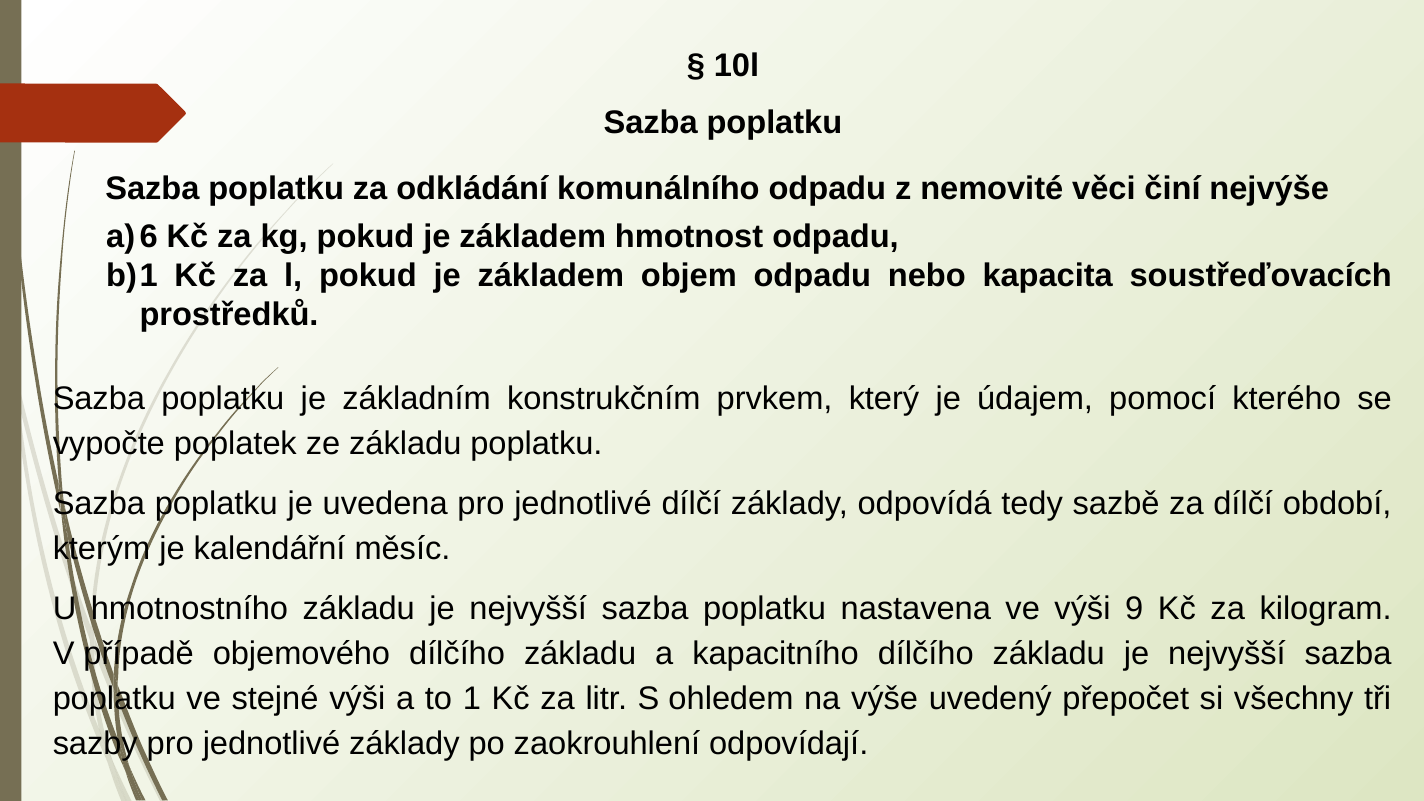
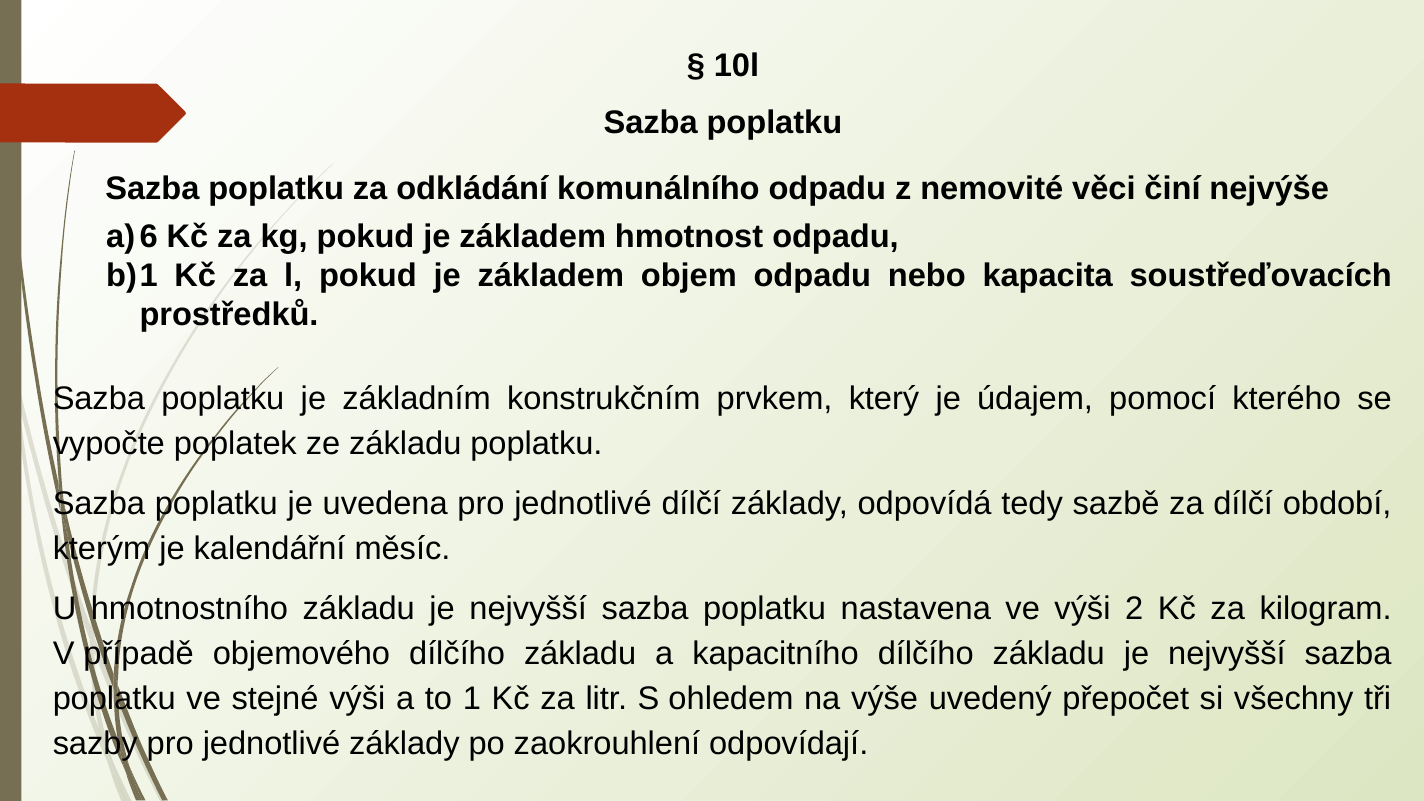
9: 9 -> 2
